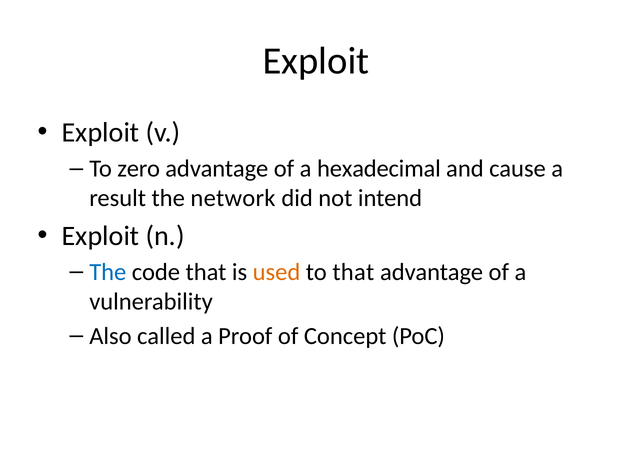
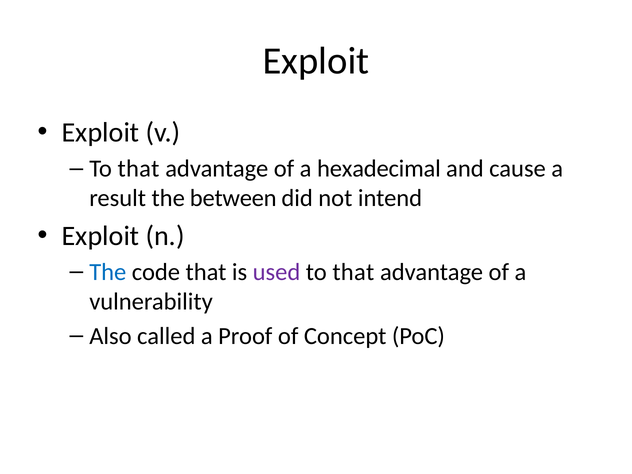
zero at (139, 169): zero -> that
network: network -> between
used colour: orange -> purple
